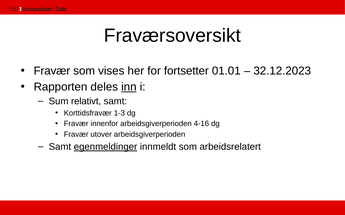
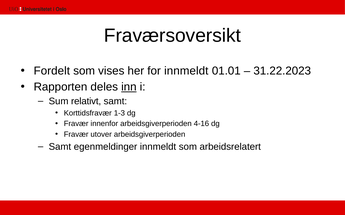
Fravær at (52, 71): Fravær -> Fordelt
for fortsetter: fortsetter -> innmeldt
32.12.2023: 32.12.2023 -> 31.22.2023
egenmeldinger underline: present -> none
